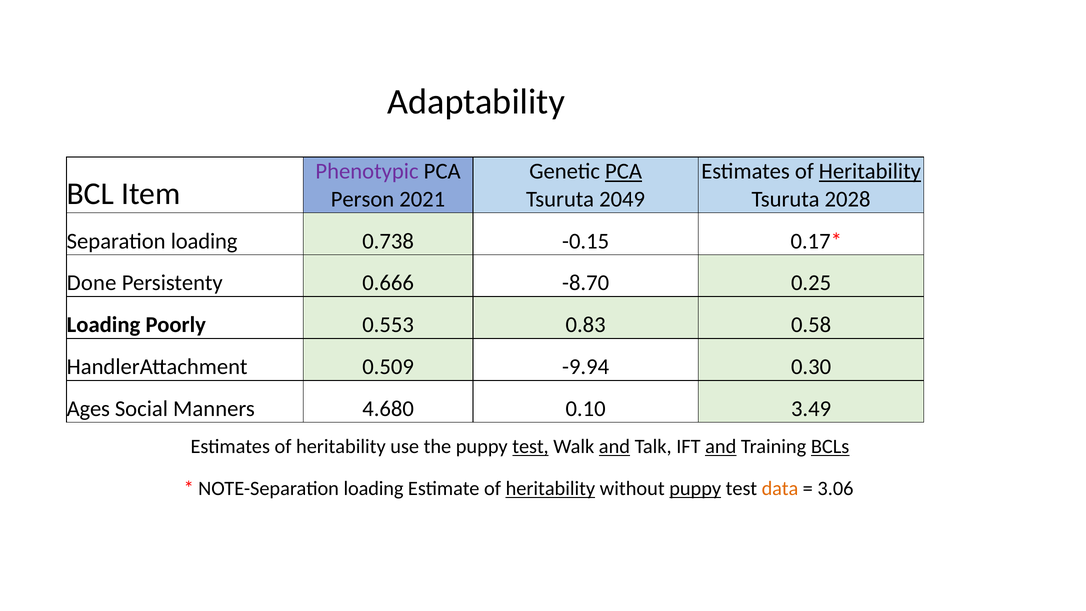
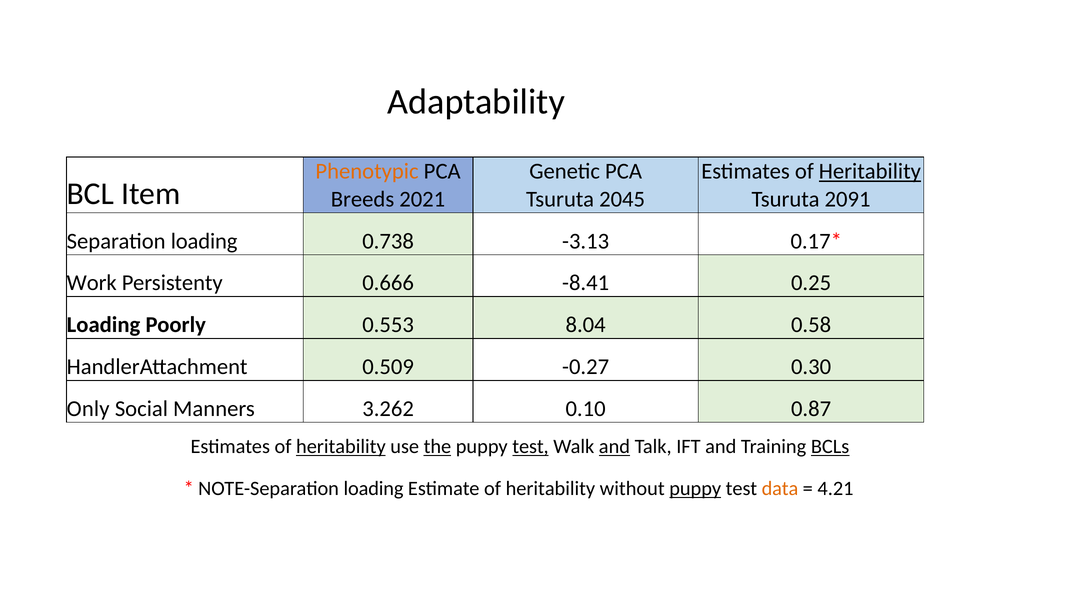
Phenotypic colour: purple -> orange
PCA at (624, 171) underline: present -> none
Person: Person -> Breeds
2049: 2049 -> 2045
2028: 2028 -> 2091
-0.15: -0.15 -> -3.13
Done: Done -> Work
-8.70: -8.70 -> -8.41
0.83: 0.83 -> 8.04
-9.94: -9.94 -> -0.27
Ages: Ages -> Only
4.680: 4.680 -> 3.262
3.49: 3.49 -> 0.87
heritability at (341, 447) underline: none -> present
the underline: none -> present
and at (721, 447) underline: present -> none
heritability at (550, 489) underline: present -> none
3.06: 3.06 -> 4.21
